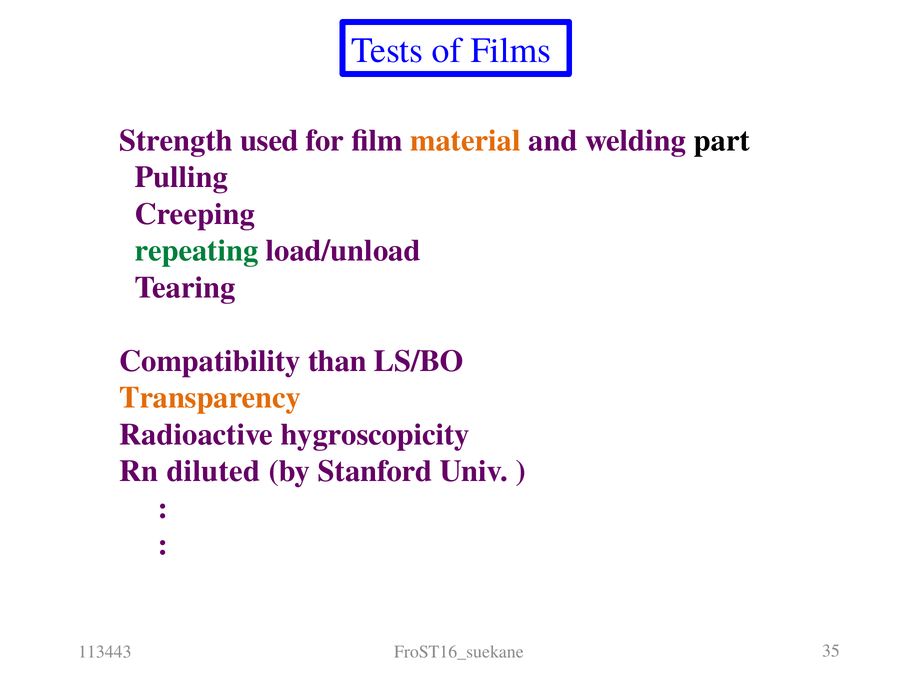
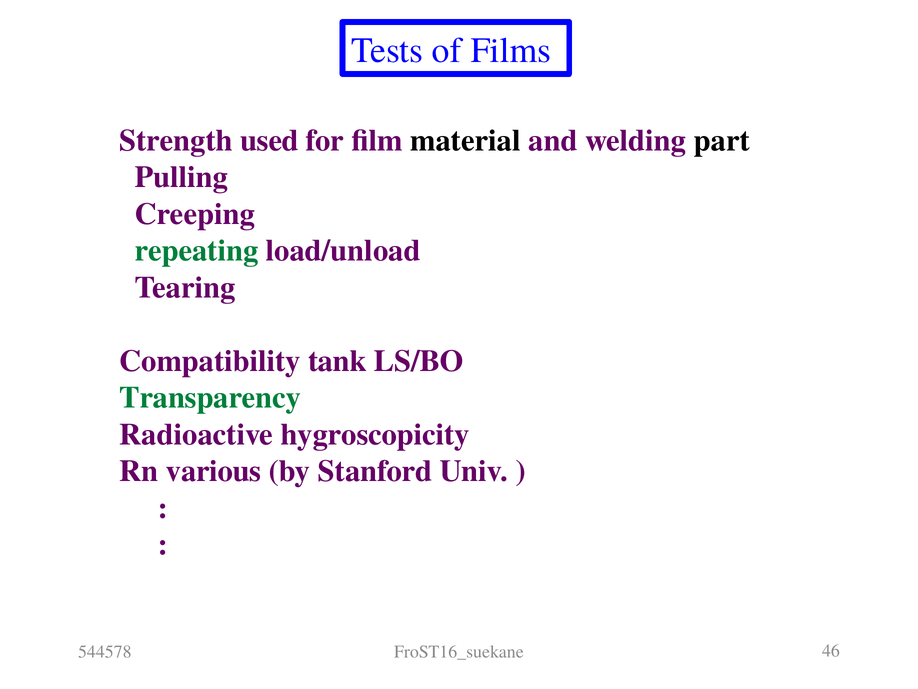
material colour: orange -> black
than: than -> tank
Transparency colour: orange -> green
diluted: diluted -> various
113443: 113443 -> 544578
35: 35 -> 46
